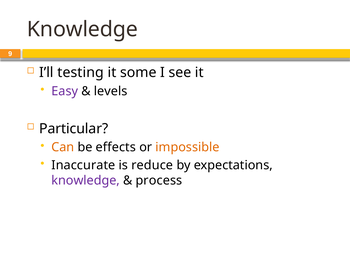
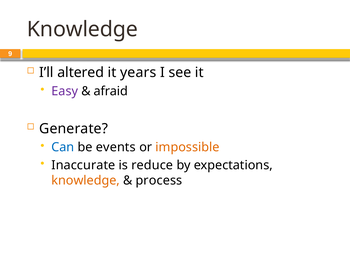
testing: testing -> altered
some: some -> years
levels: levels -> afraid
Particular: Particular -> Generate
Can colour: orange -> blue
effects: effects -> events
knowledge at (86, 180) colour: purple -> orange
